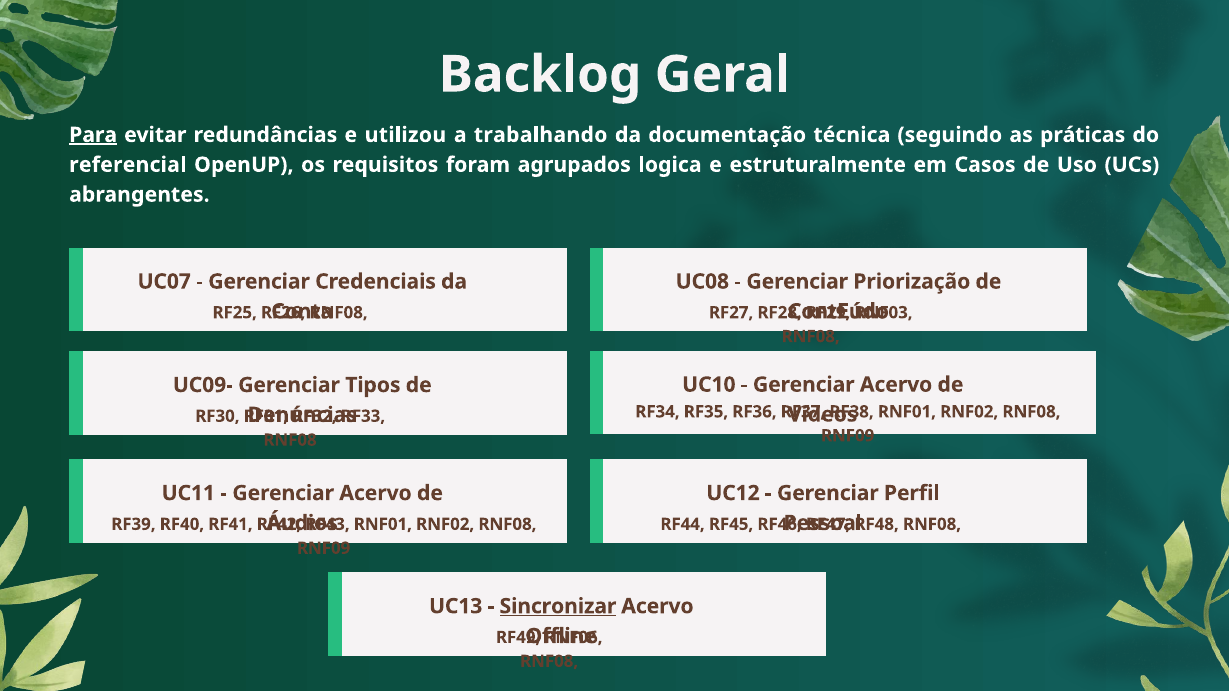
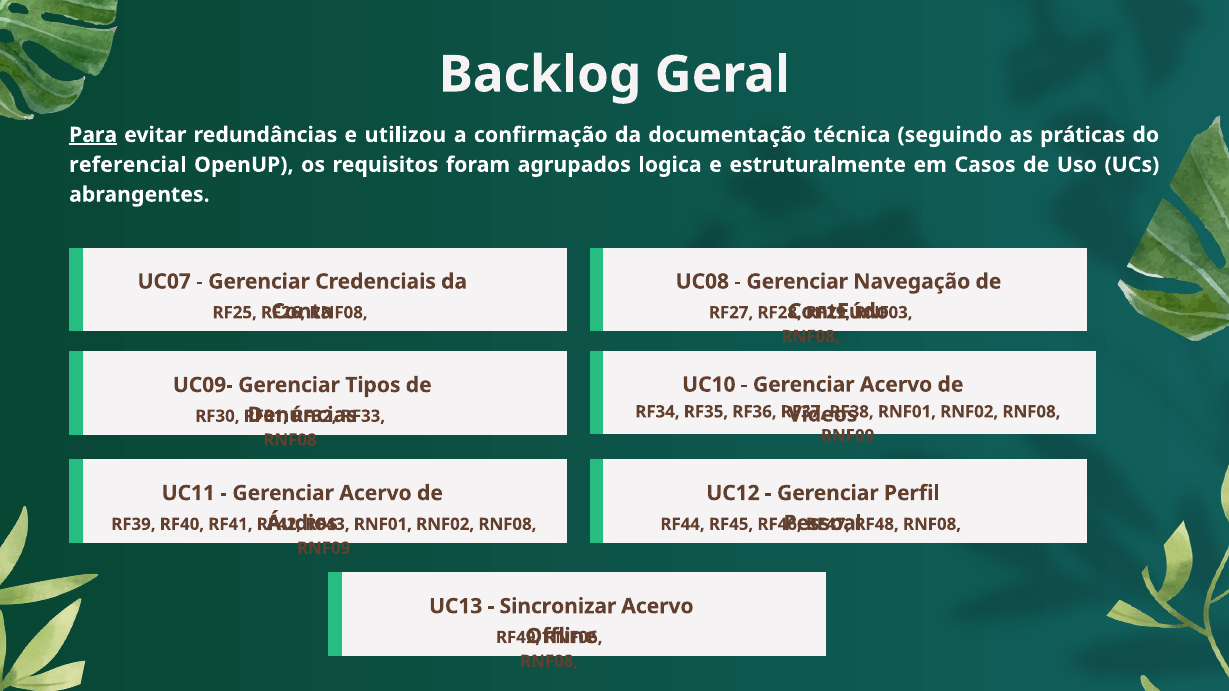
trabalhando: trabalhando -> confirmação
Priorização: Priorização -> Navegação
Sincronizar underline: present -> none
